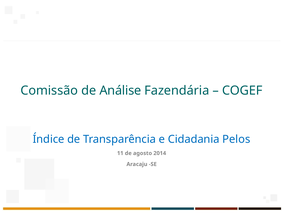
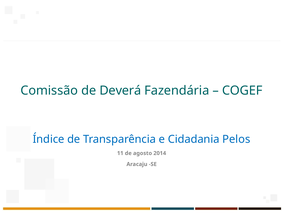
Análise: Análise -> Deverá
